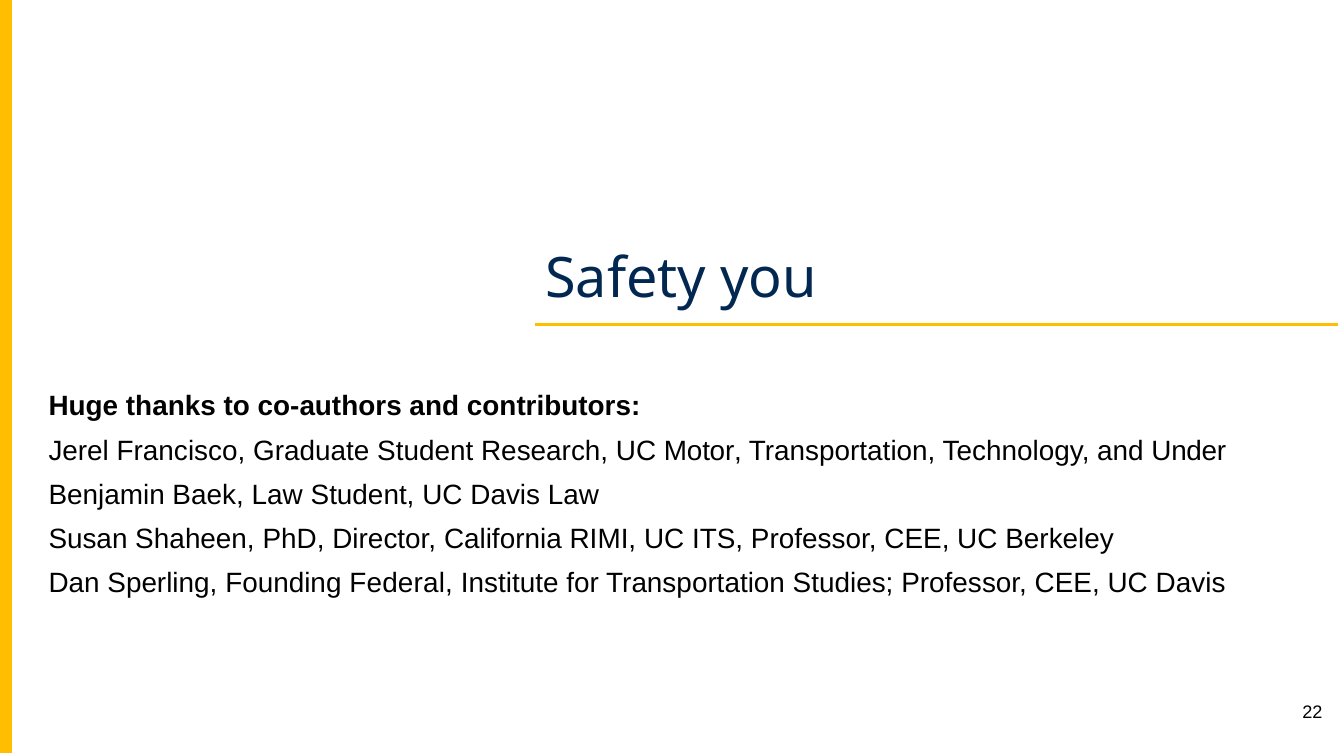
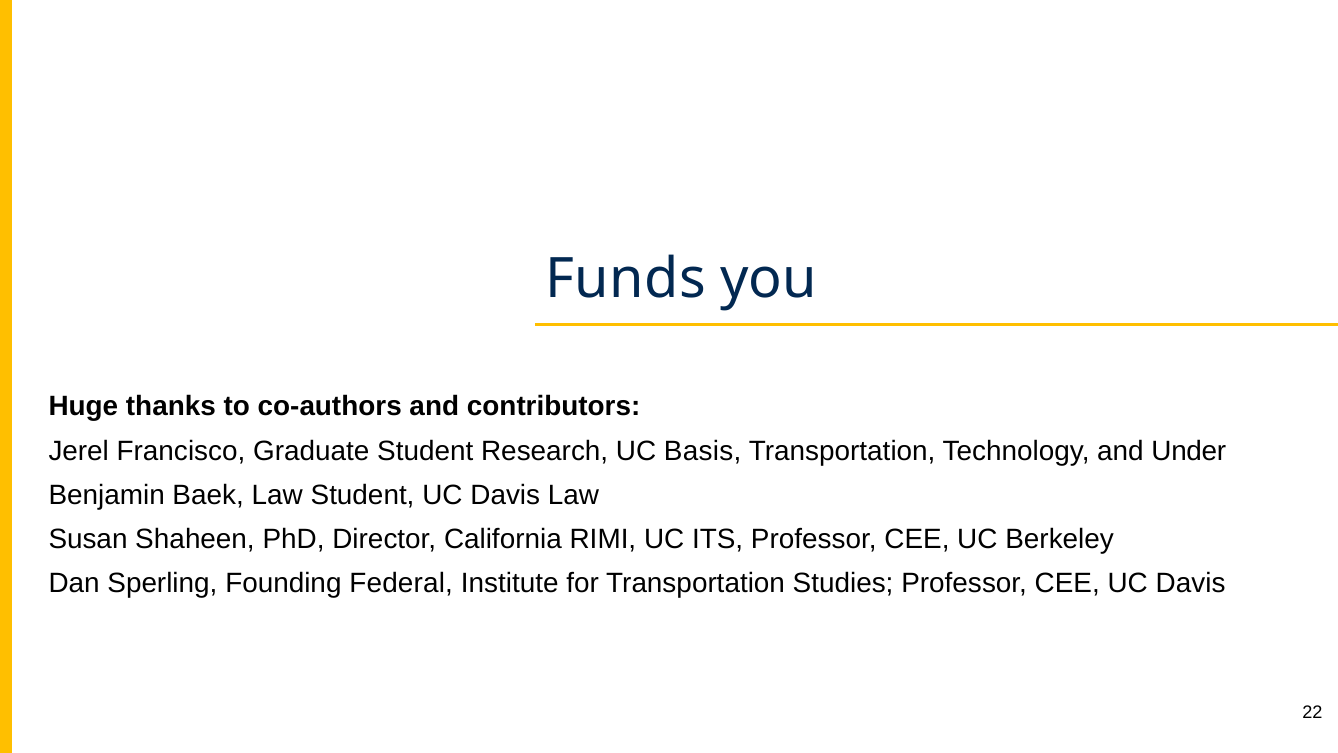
Safety: Safety -> Funds
Motor: Motor -> Basis
